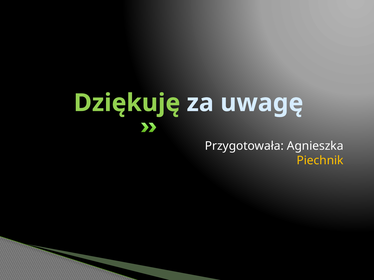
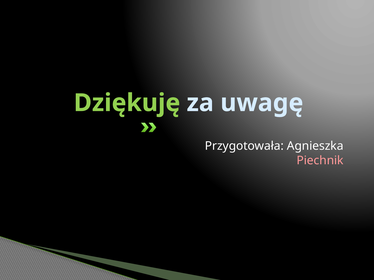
Piechnik colour: yellow -> pink
